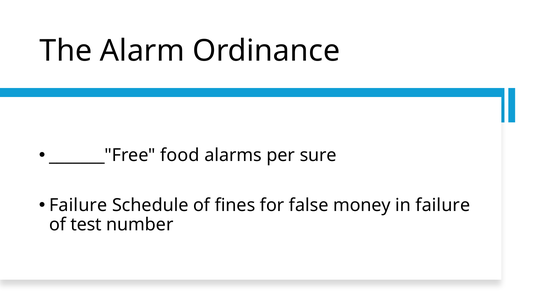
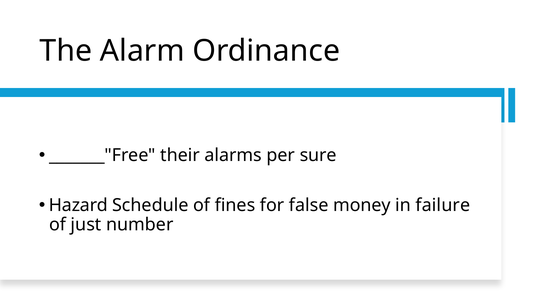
food: food -> their
Failure at (78, 205): Failure -> Hazard
test: test -> just
